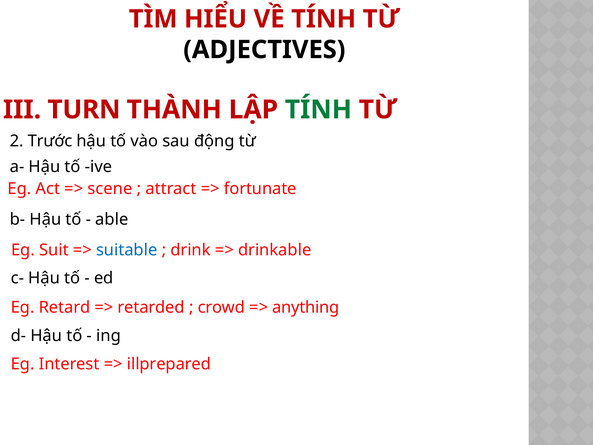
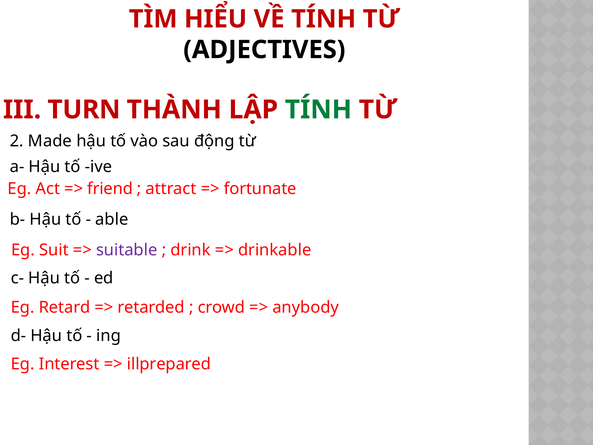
Trước: Trước -> Made
scene: scene -> friend
suitable colour: blue -> purple
anything: anything -> anybody
